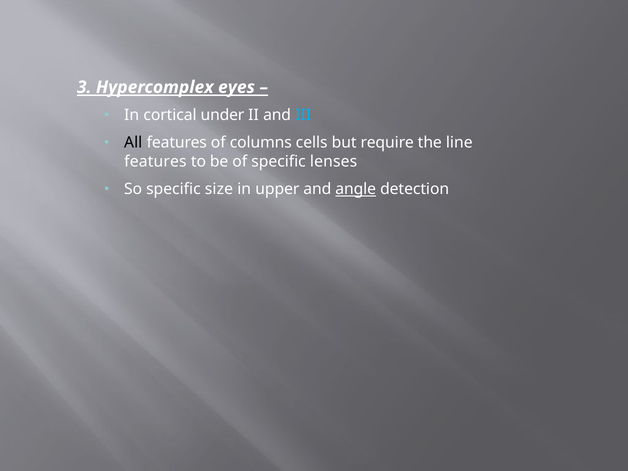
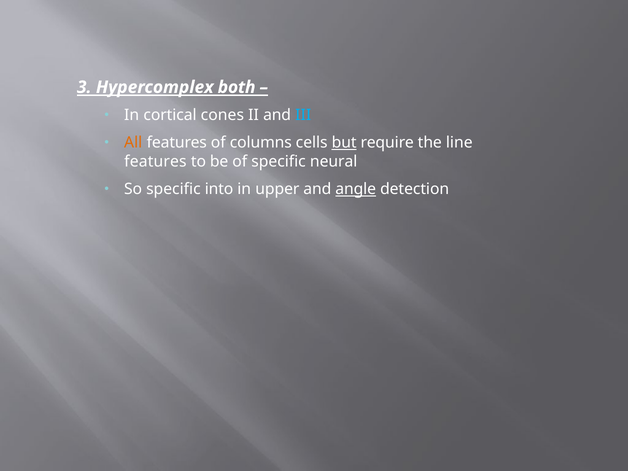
eyes: eyes -> both
under: under -> cones
All colour: black -> orange
but underline: none -> present
lenses: lenses -> neural
size: size -> into
